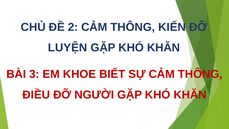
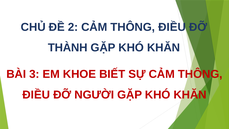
2 CẢM THÔNG KIẾN: KIẾN -> ĐIỀU
LUYỆN: LUYỆN -> THÀNH
